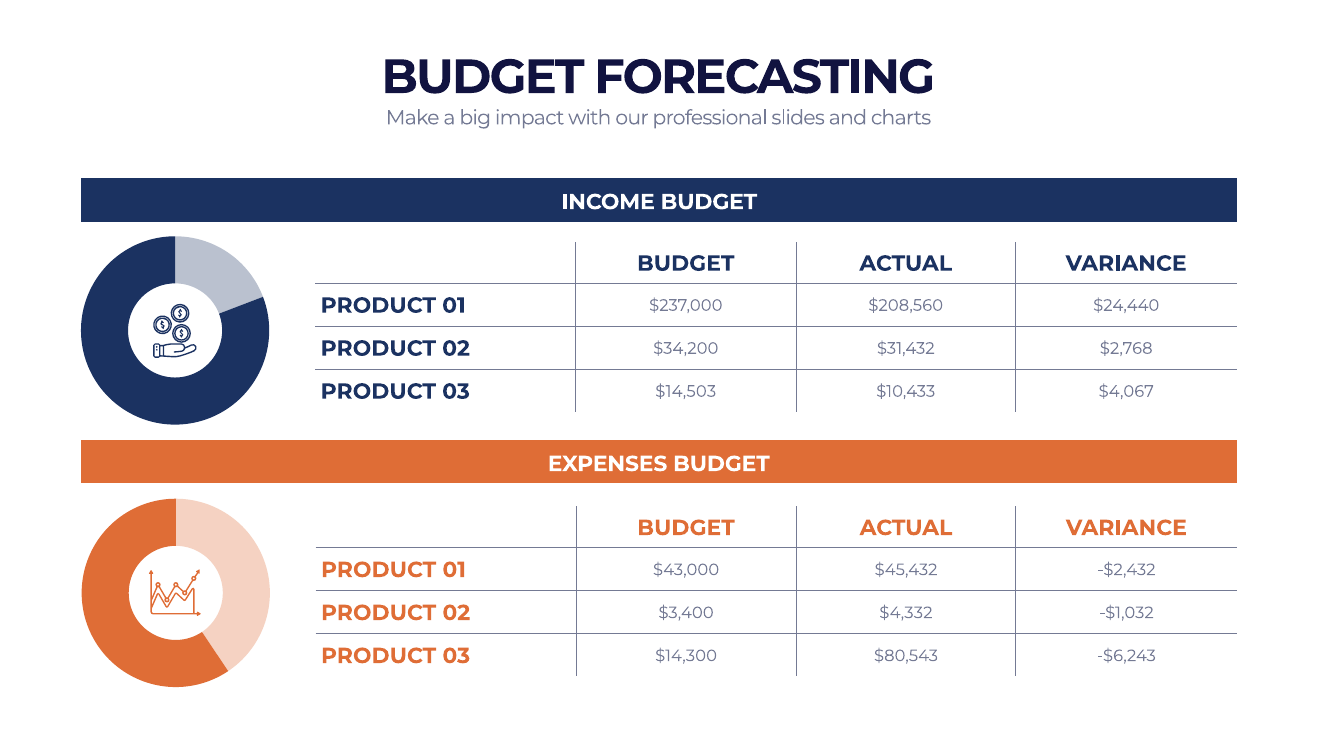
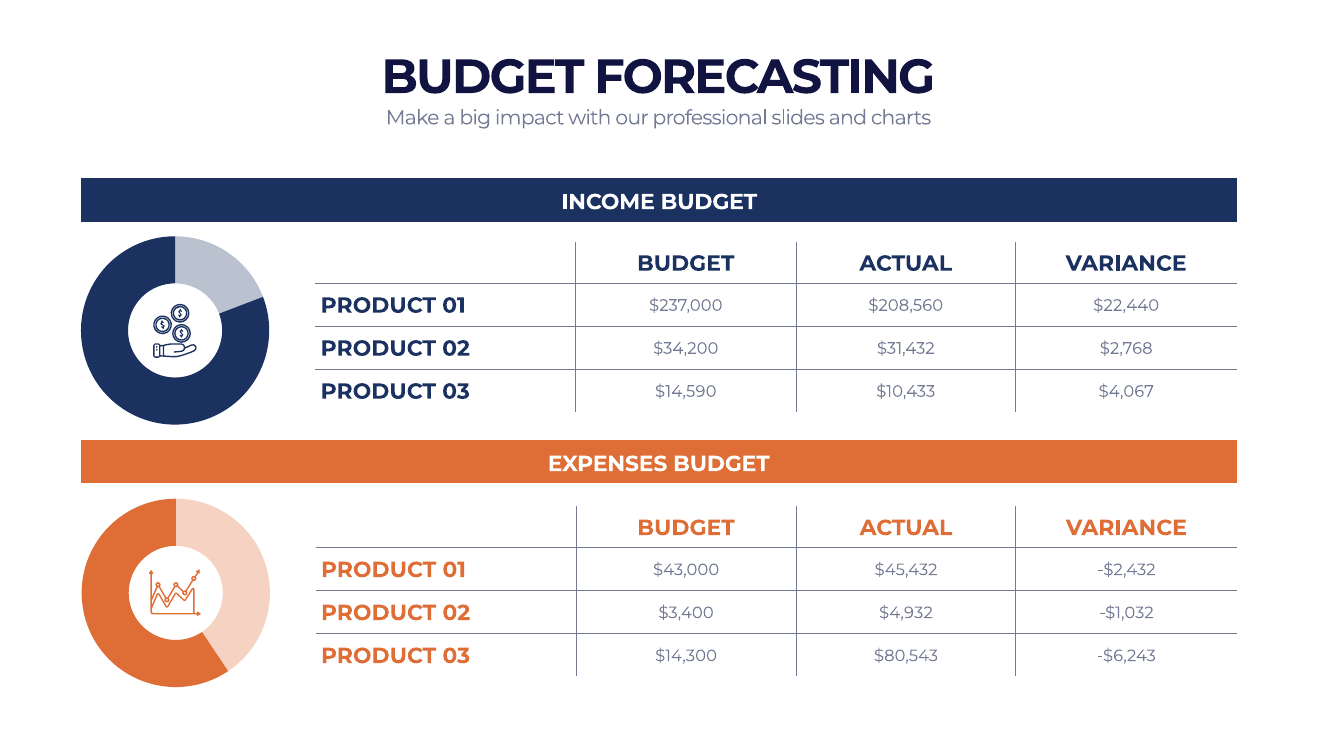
$24,440: $24,440 -> $22,440
$14,503: $14,503 -> $14,590
$4,332: $4,332 -> $4,932
